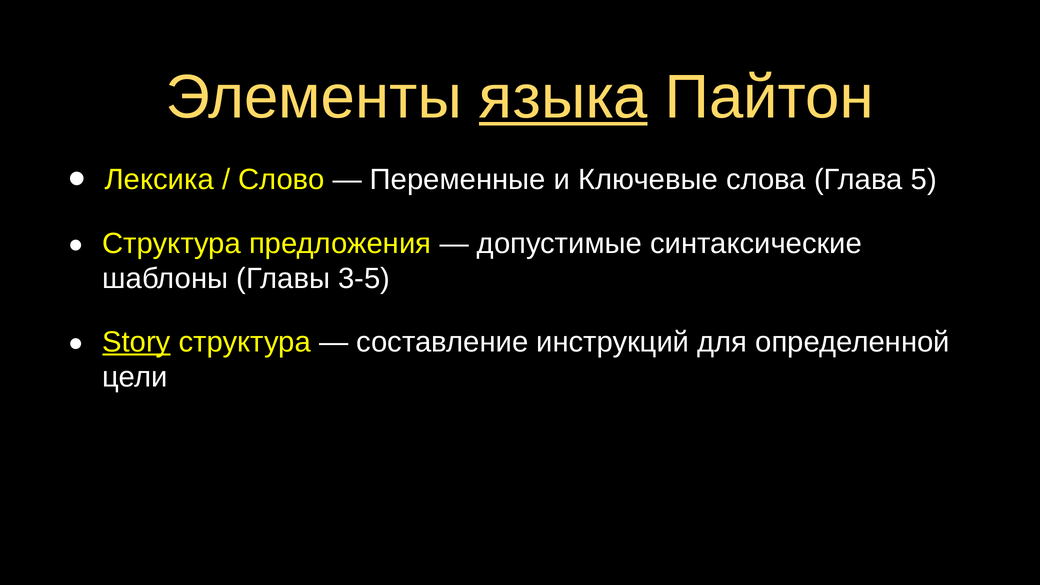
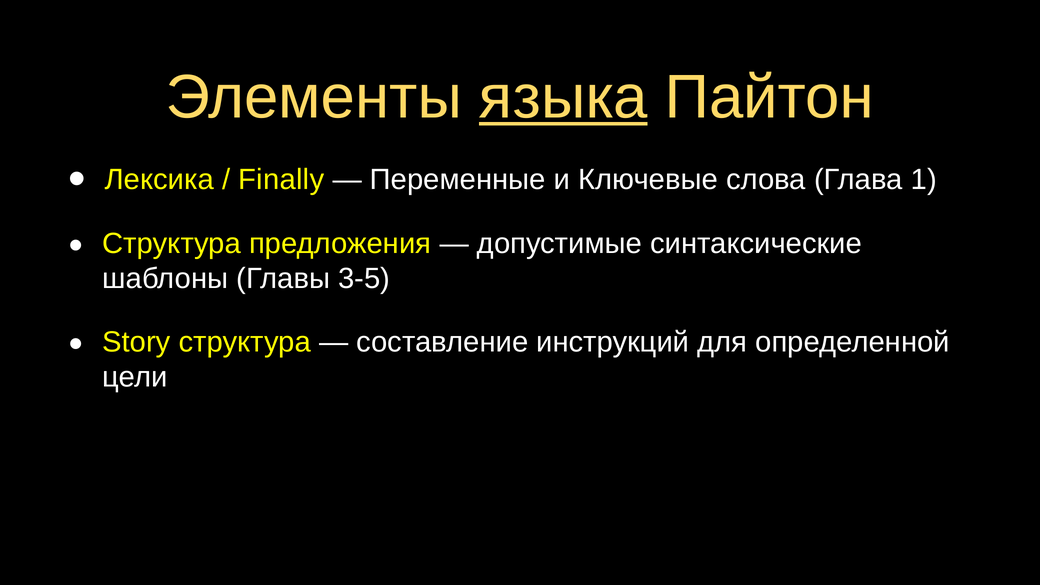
Слово: Слово -> Finally
5: 5 -> 1
Story underline: present -> none
